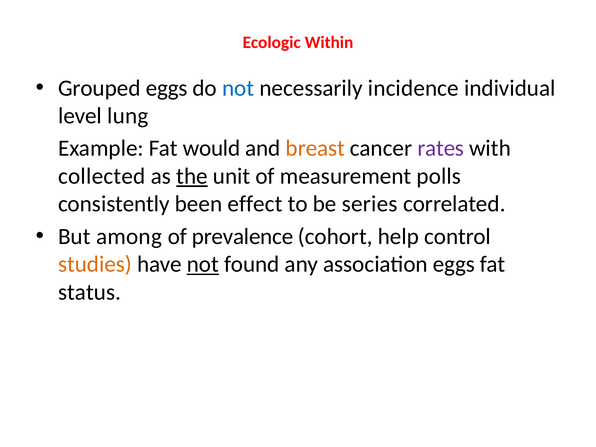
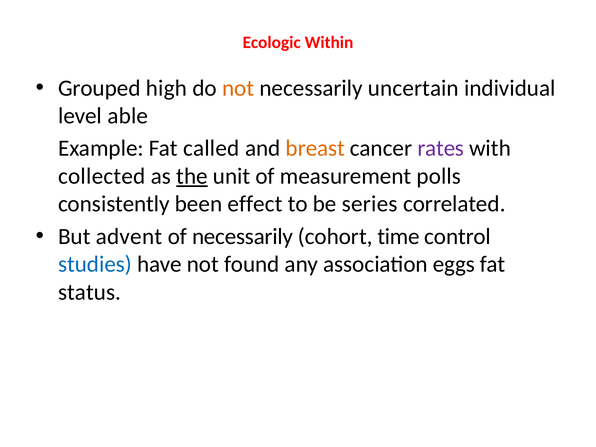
Grouped eggs: eggs -> high
not at (238, 88) colour: blue -> orange
incidence: incidence -> uncertain
lung: lung -> able
would: would -> called
among: among -> advent
of prevalence: prevalence -> necessarily
help: help -> time
studies colour: orange -> blue
not at (203, 264) underline: present -> none
